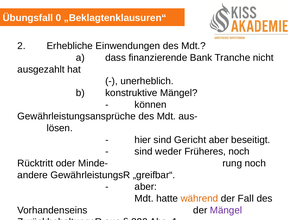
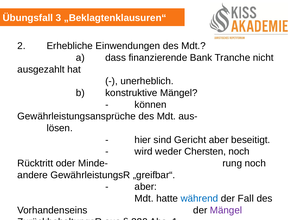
0: 0 -> 3
sind at (144, 151): sind -> wird
Früheres: Früheres -> Chersten
während colour: orange -> blue
